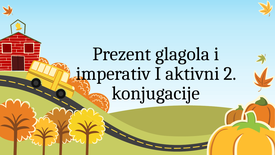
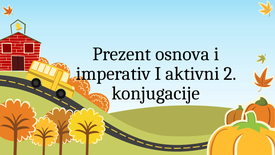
glagola: glagola -> osnova
